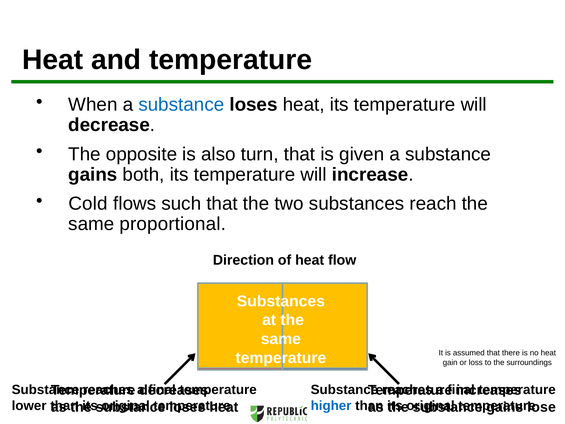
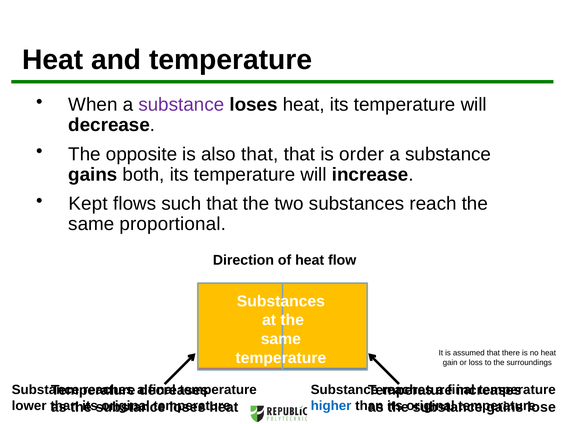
substance at (181, 105) colour: blue -> purple
also turn: turn -> that
given: given -> order
Cold: Cold -> Kept
